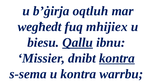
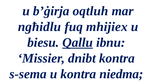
wegħedt: wegħedt -> ngħidlu
kontra at (117, 58) underline: present -> none
warrbu: warrbu -> niedma
